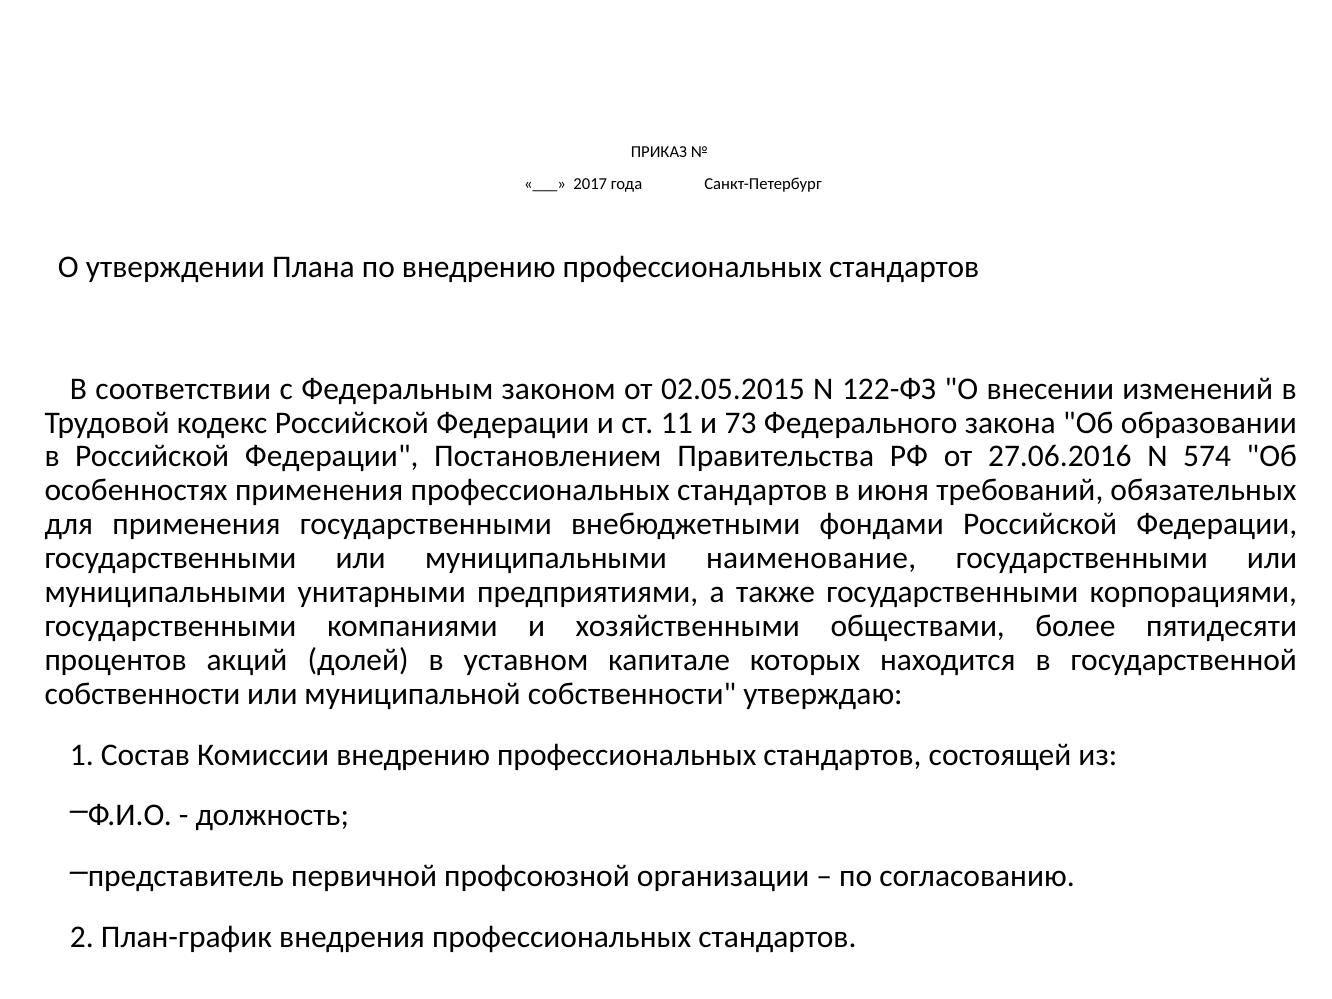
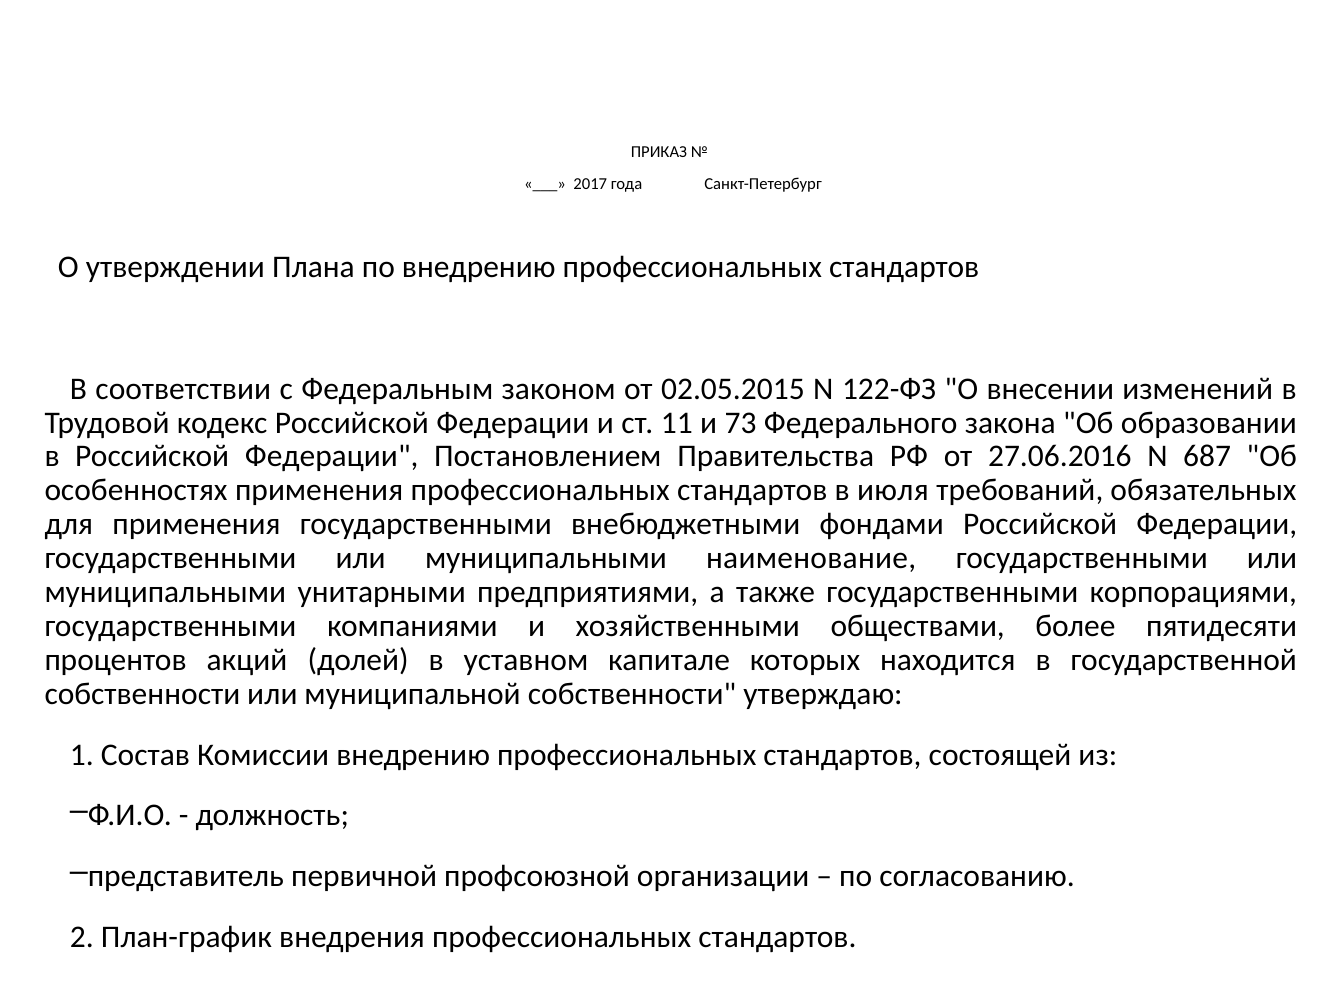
574: 574 -> 687
июня: июня -> июля
